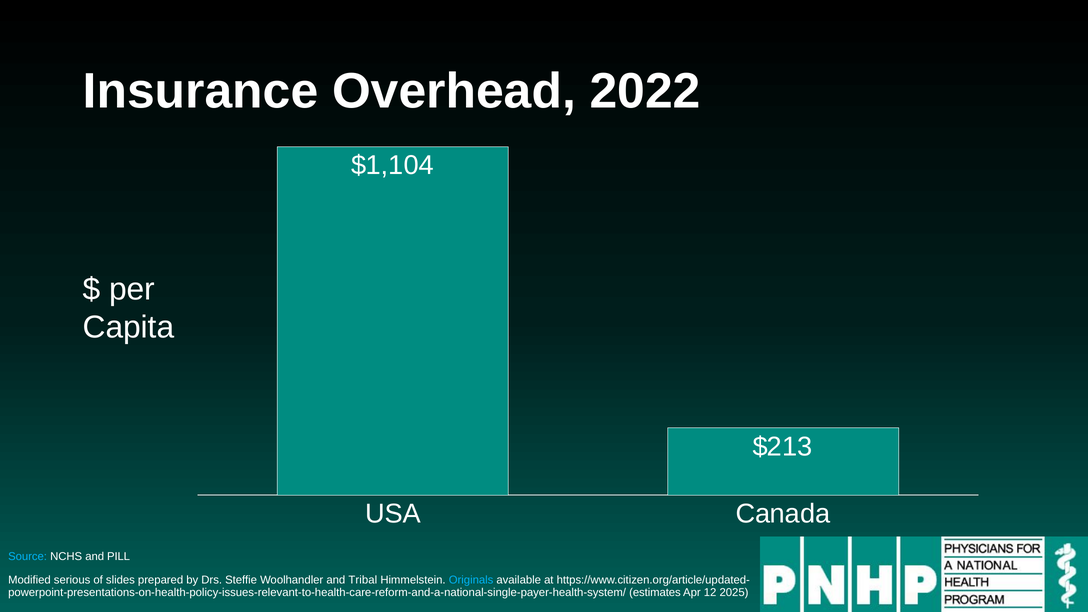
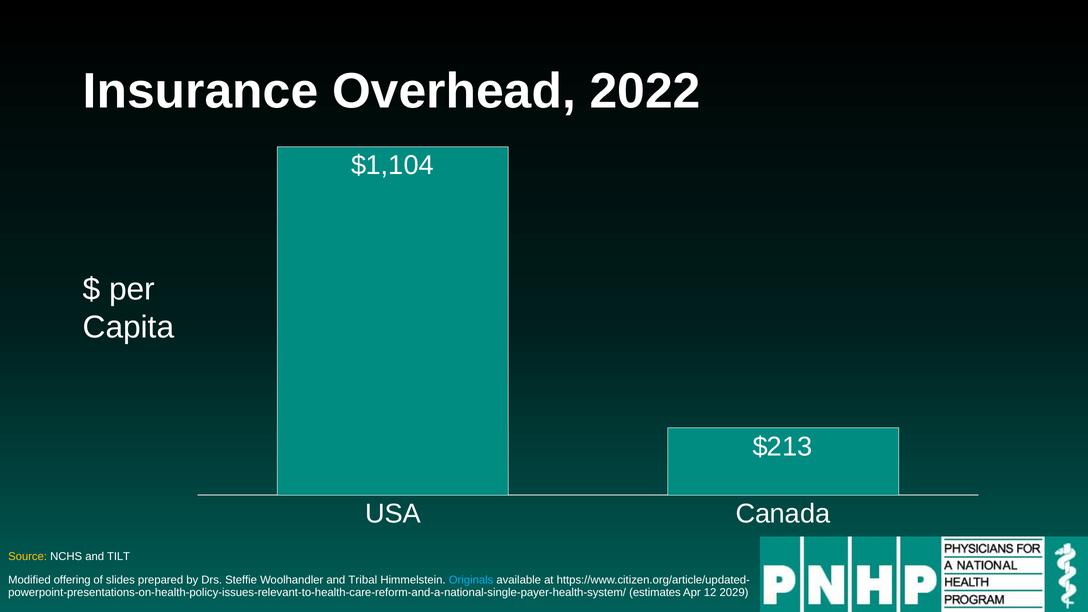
Source colour: light blue -> yellow
PILL: PILL -> TILT
serious: serious -> offering
2025: 2025 -> 2029
